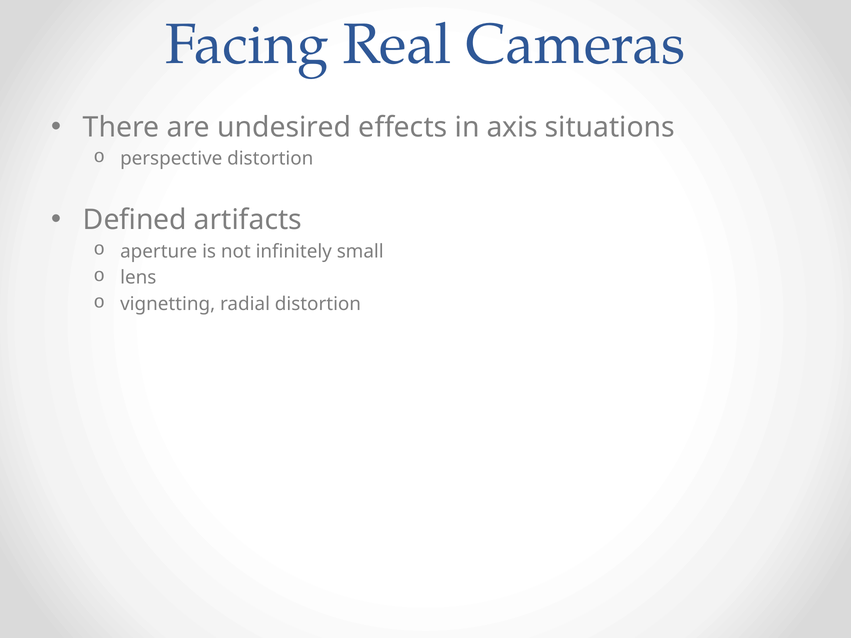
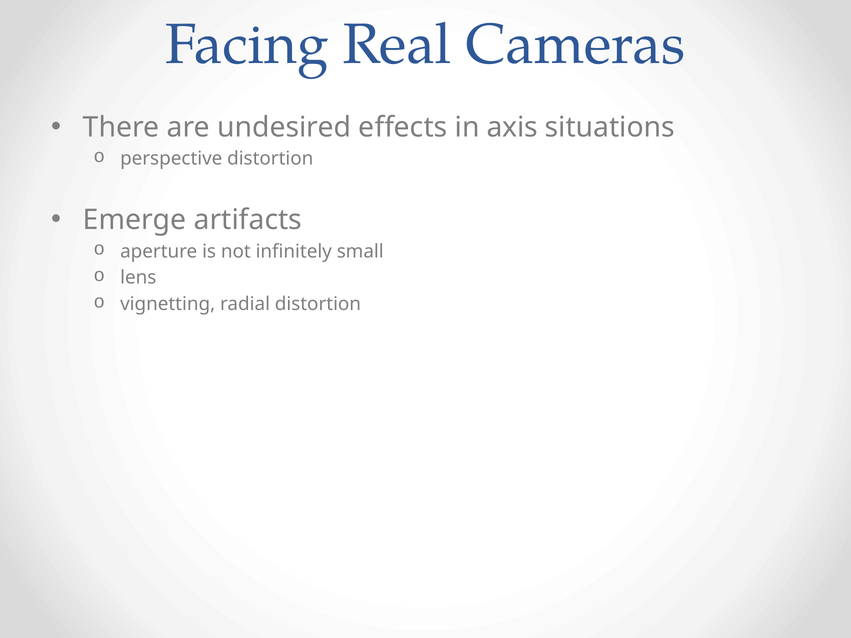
Defined: Defined -> Emerge
